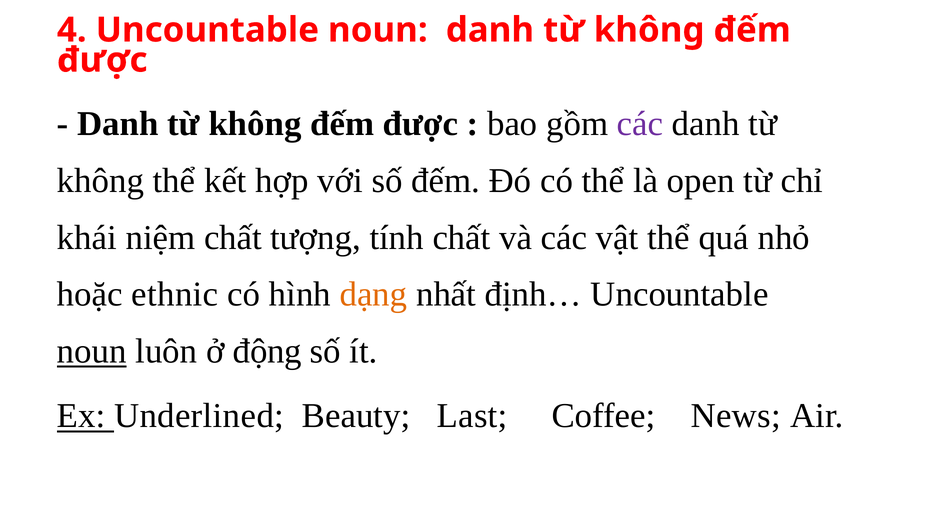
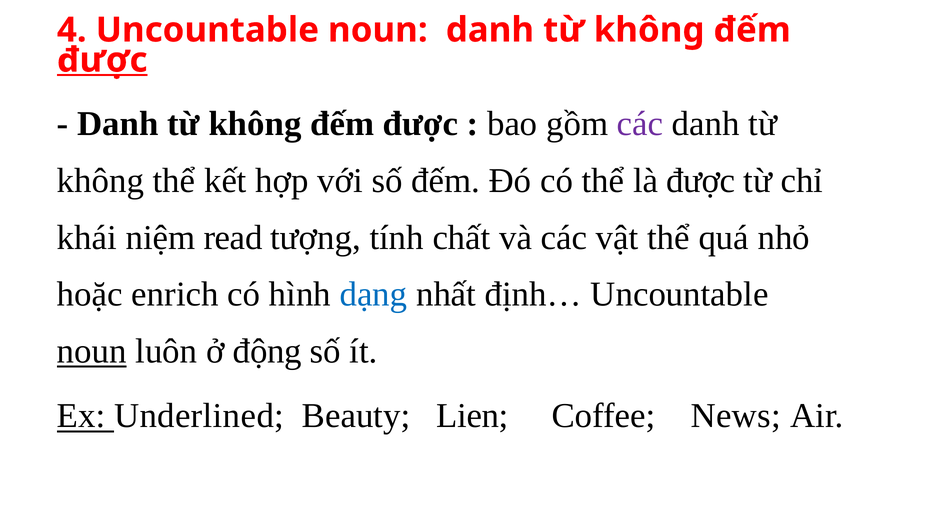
được at (102, 60) underline: none -> present
là open: open -> được
niệm chất: chất -> read
ethnic: ethnic -> enrich
dạng colour: orange -> blue
Last: Last -> Lien
